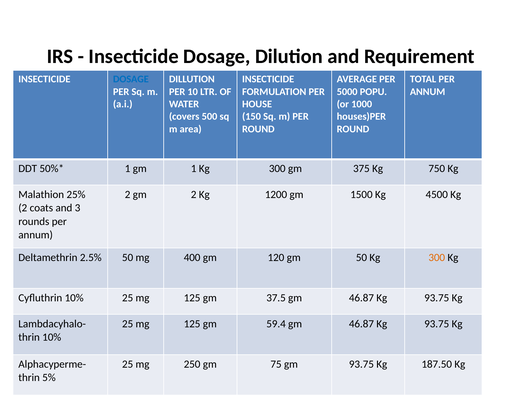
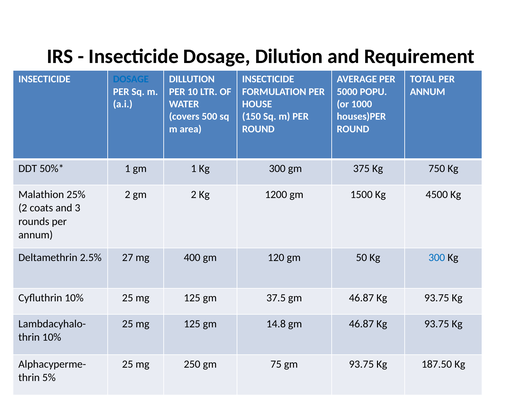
2.5% 50: 50 -> 27
300 at (437, 257) colour: orange -> blue
59.4: 59.4 -> 14.8
